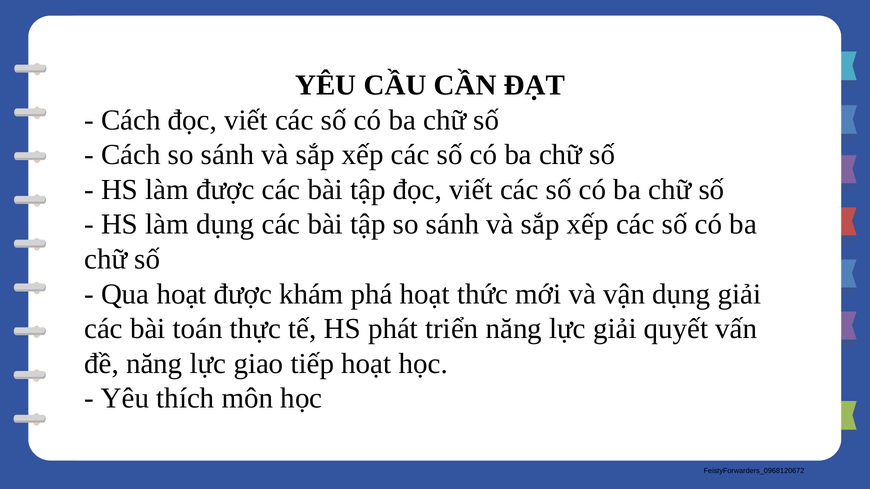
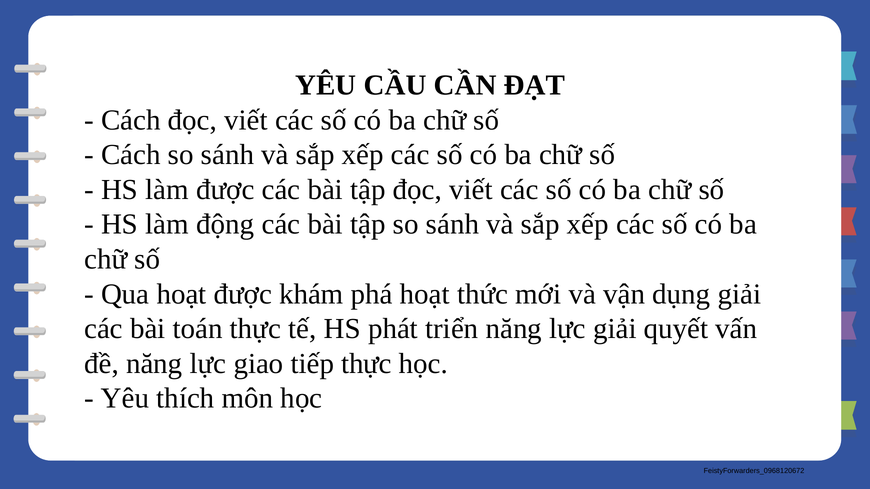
làm dụng: dụng -> động
tiếp hoạt: hoạt -> thực
